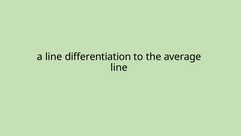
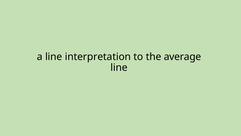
differentiation: differentiation -> interpretation
